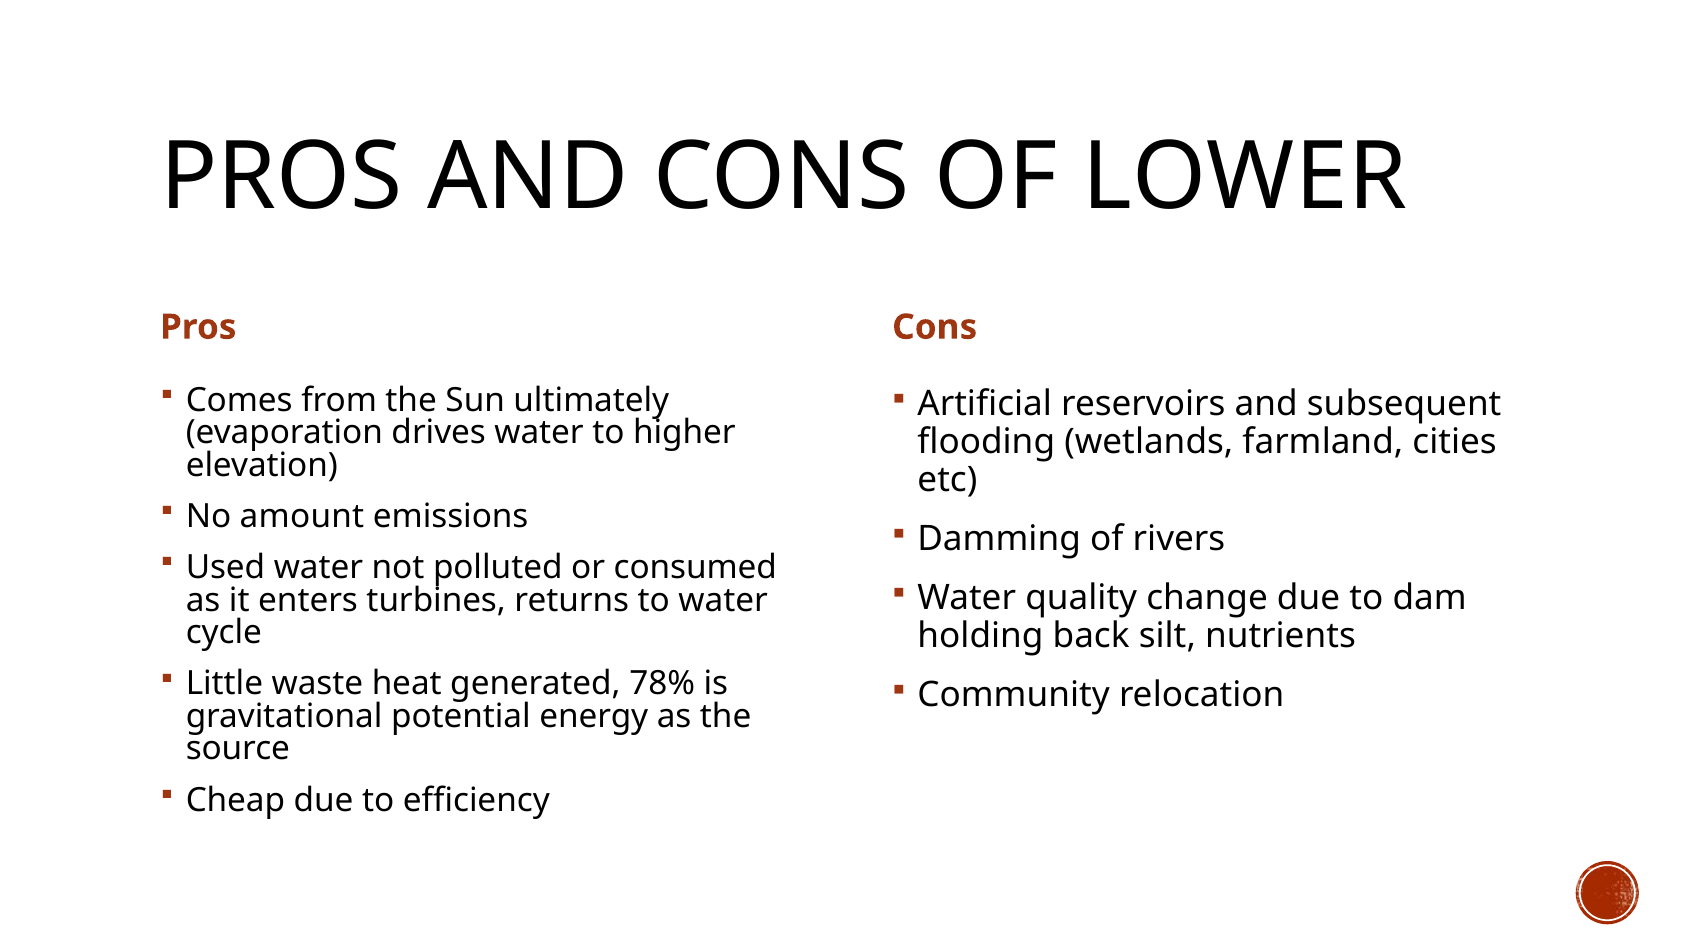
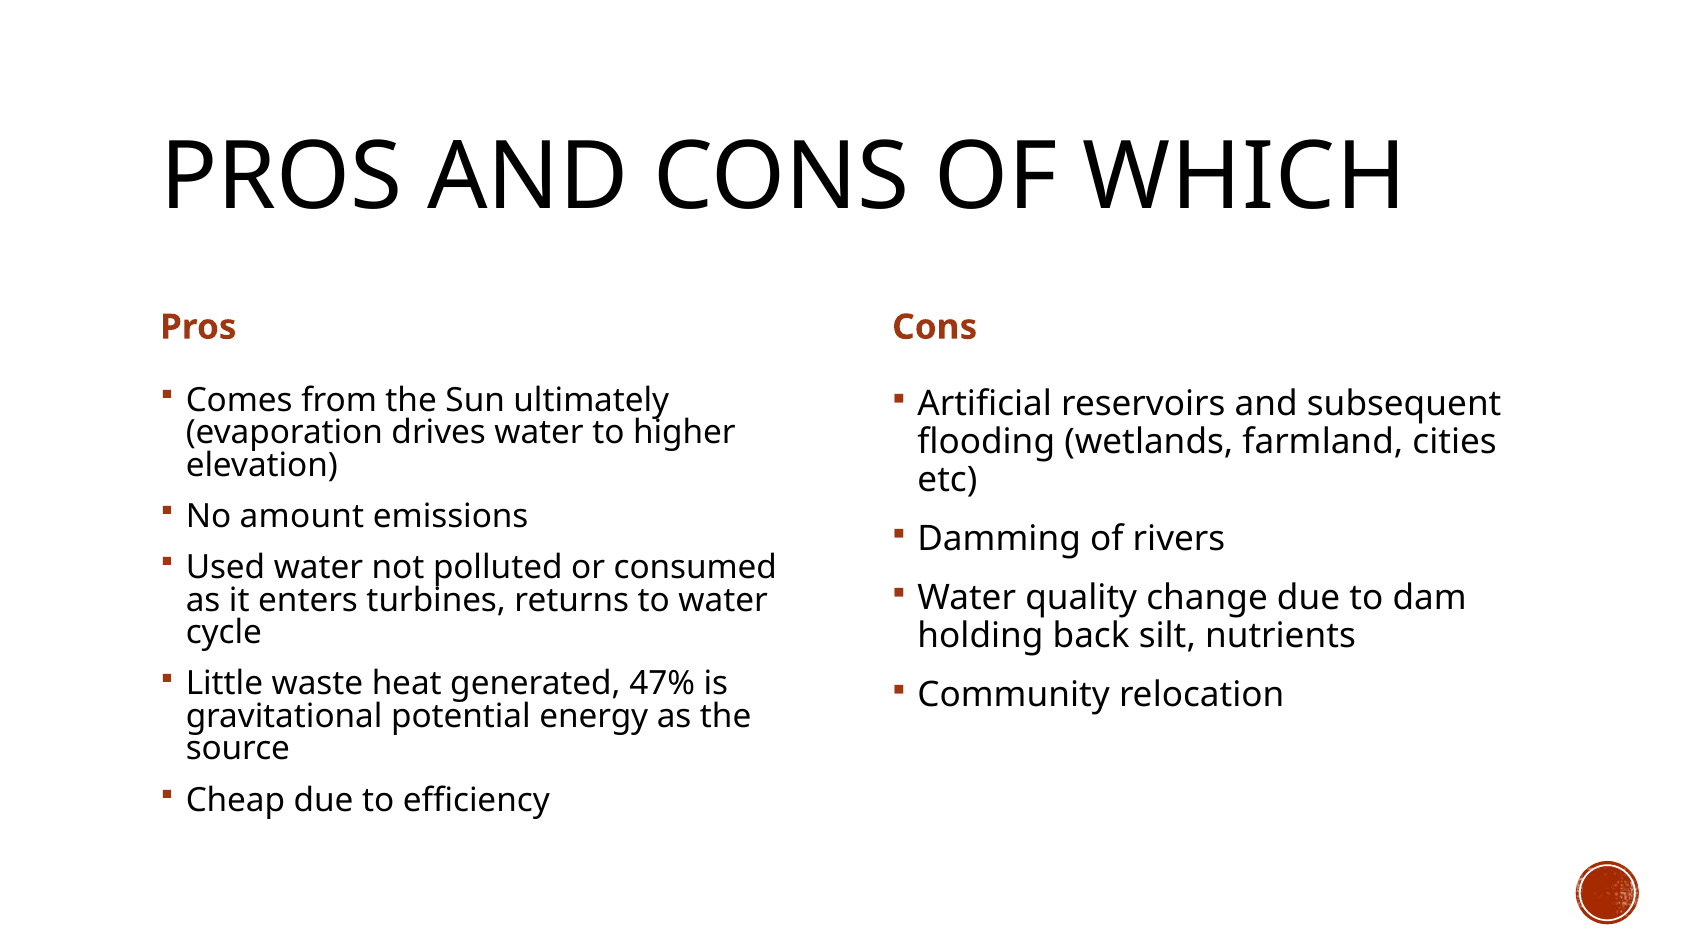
LOWER: LOWER -> WHICH
78%: 78% -> 47%
